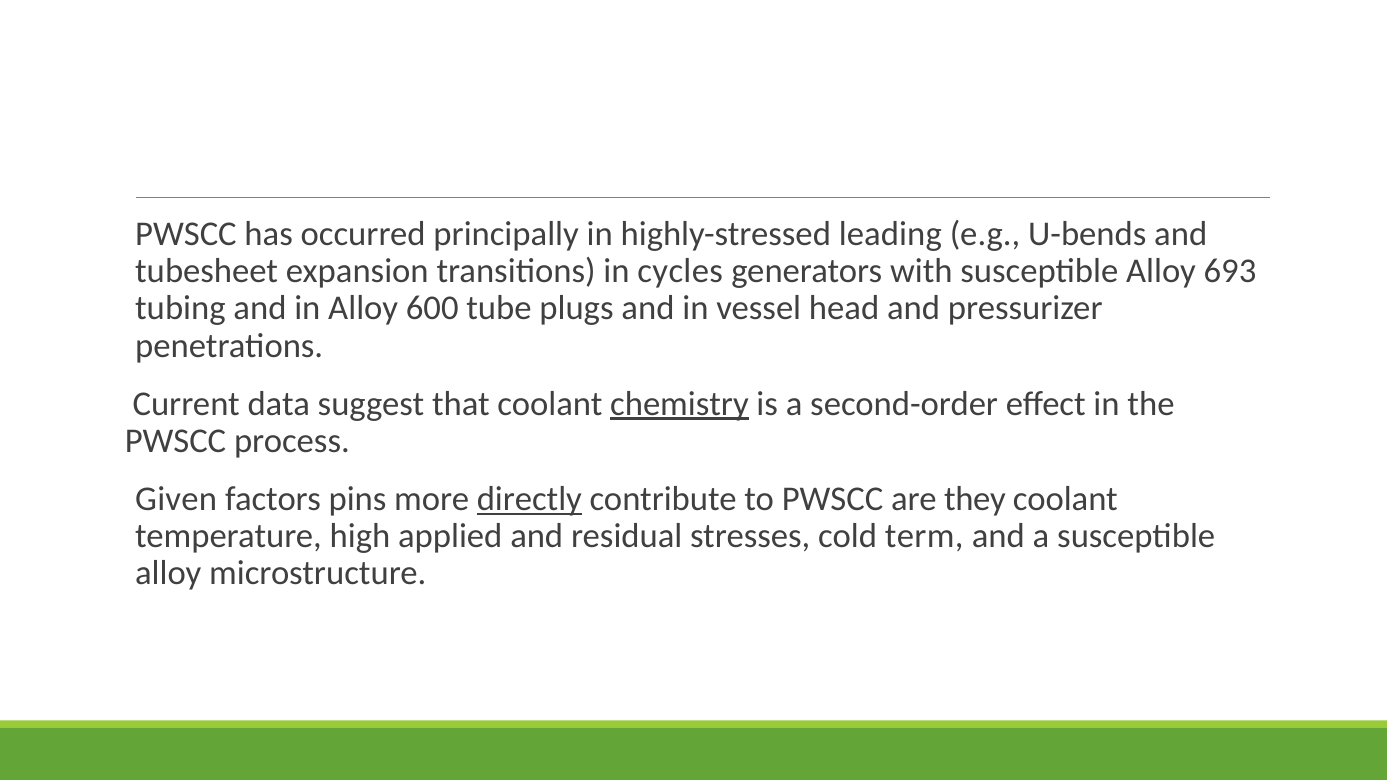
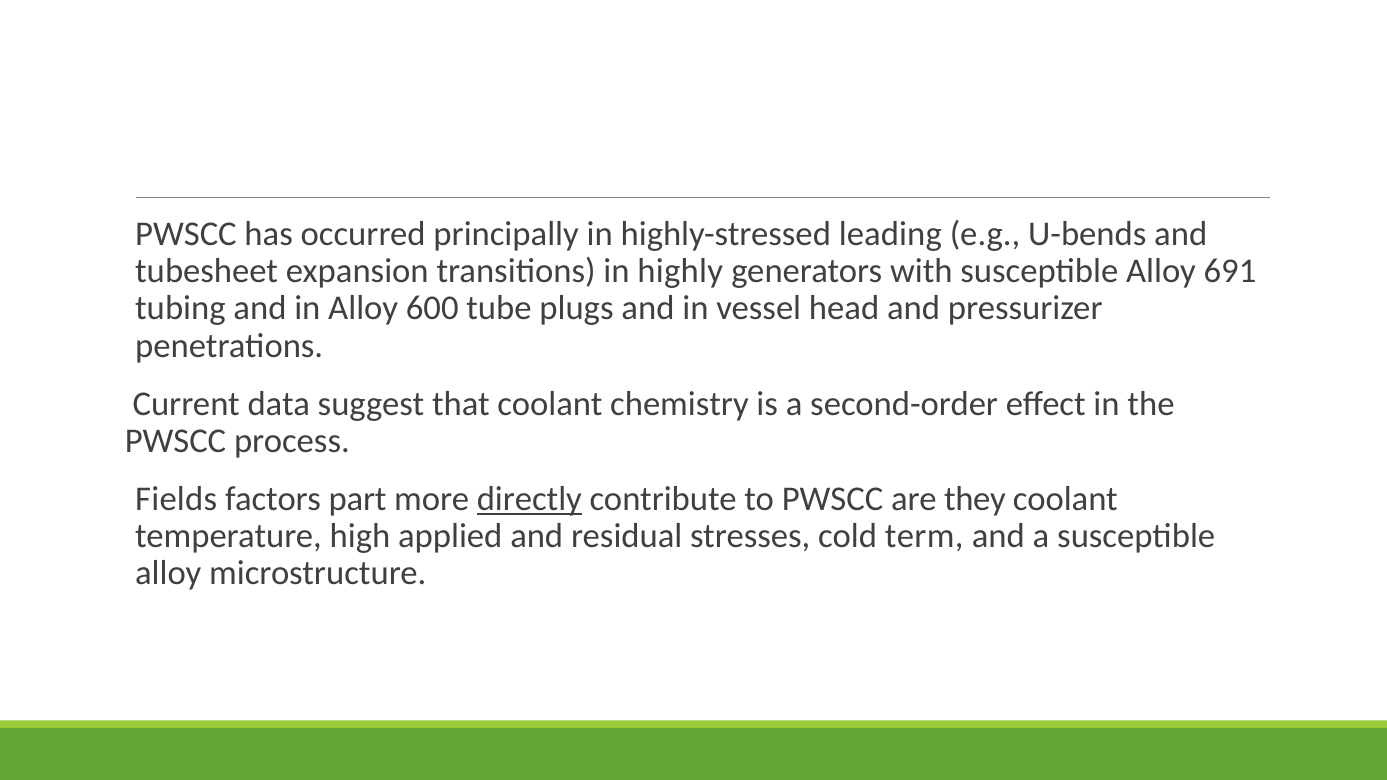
cycles: cycles -> highly
693: 693 -> 691
chemistry underline: present -> none
Given: Given -> Fields
pins: pins -> part
